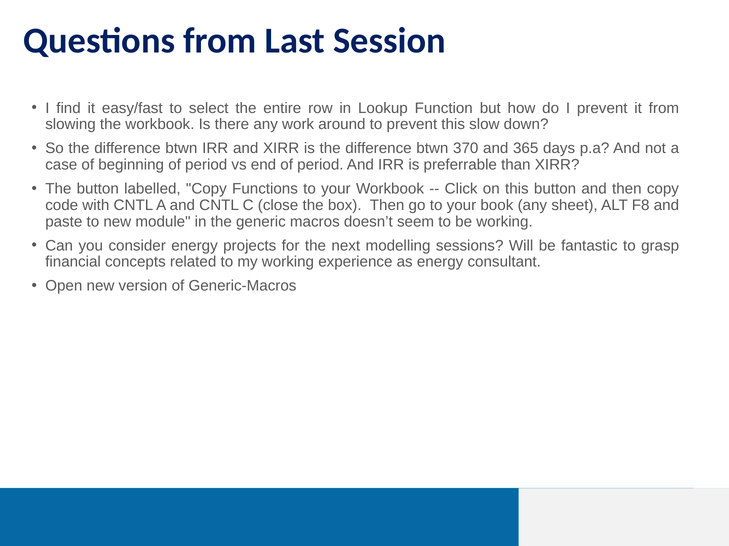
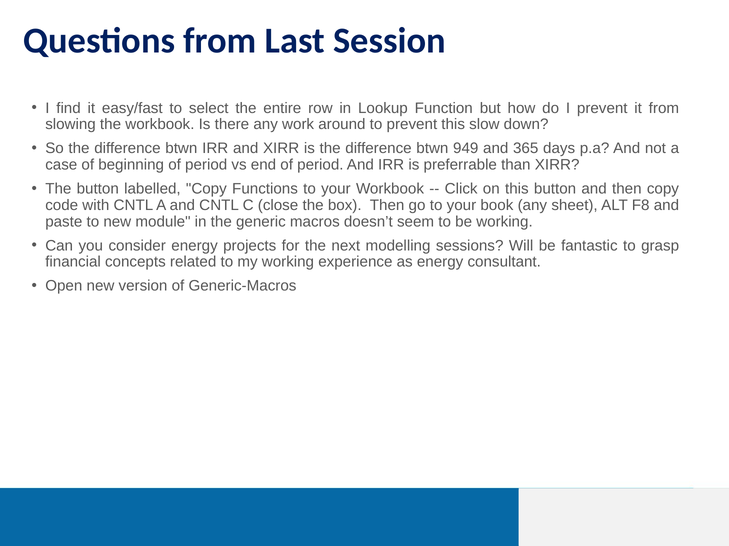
370: 370 -> 949
